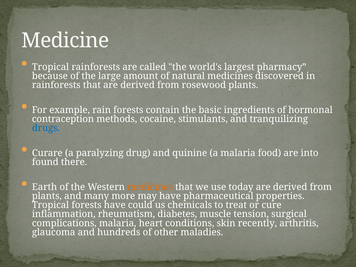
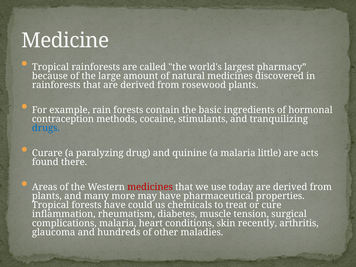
food: food -> little
into: into -> acts
Earth: Earth -> Areas
medicines at (150, 187) colour: orange -> red
